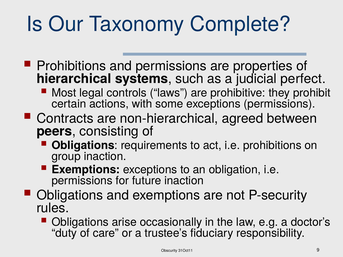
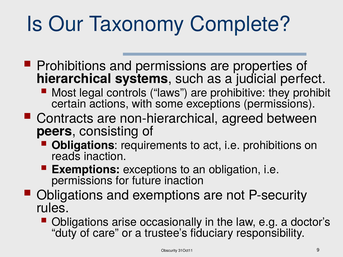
group: group -> reads
